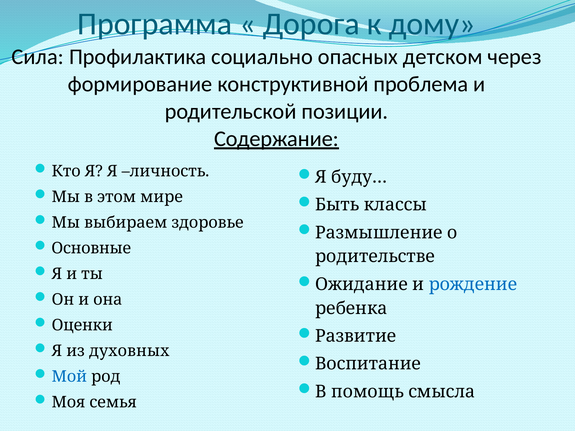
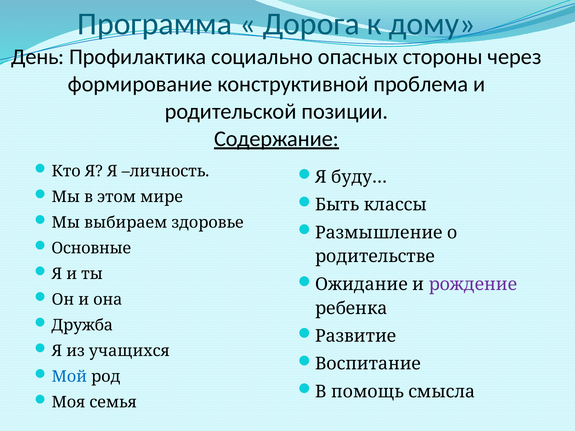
Сила: Сила -> День
детском: детском -> стороны
рождение colour: blue -> purple
Оценки: Оценки -> Дружба
духовных: духовных -> учащихся
